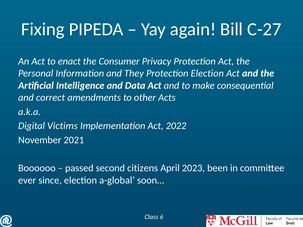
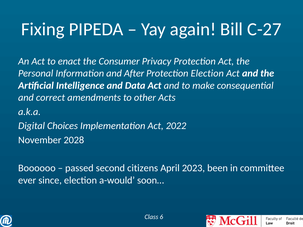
They: They -> After
Victims: Victims -> Choices
2021: 2021 -> 2028
a-global: a-global -> a-would
